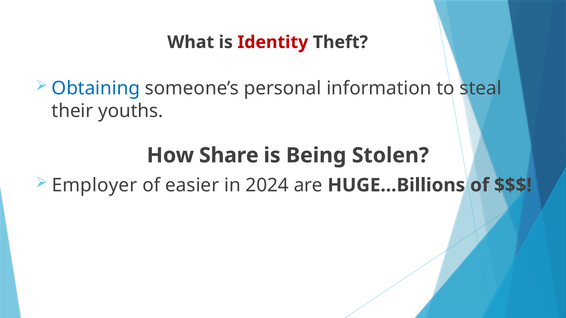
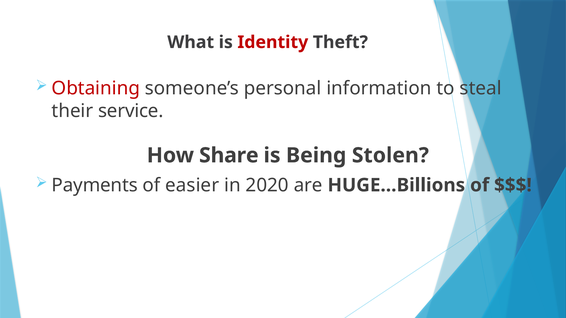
Obtaining colour: blue -> red
youths: youths -> service
Employer: Employer -> Payments
2024: 2024 -> 2020
